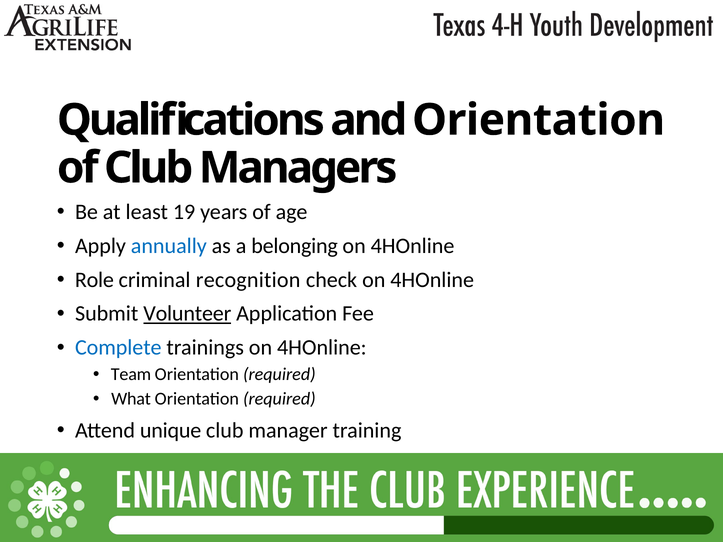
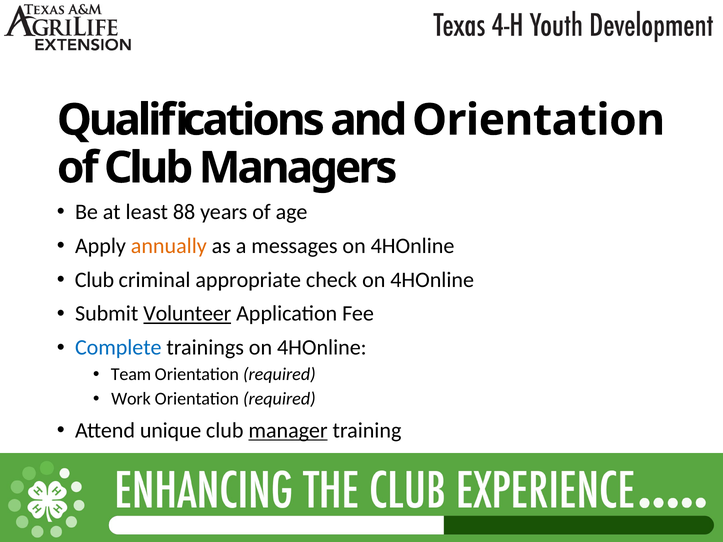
19: 19 -> 88
annually colour: blue -> orange
belonging: belonging -> messages
Role at (94, 280): Role -> Club
recognition: recognition -> appropriate
What: What -> Work
manager underline: none -> present
